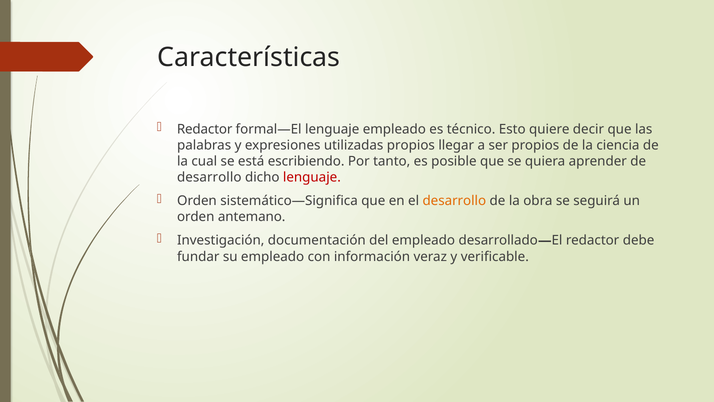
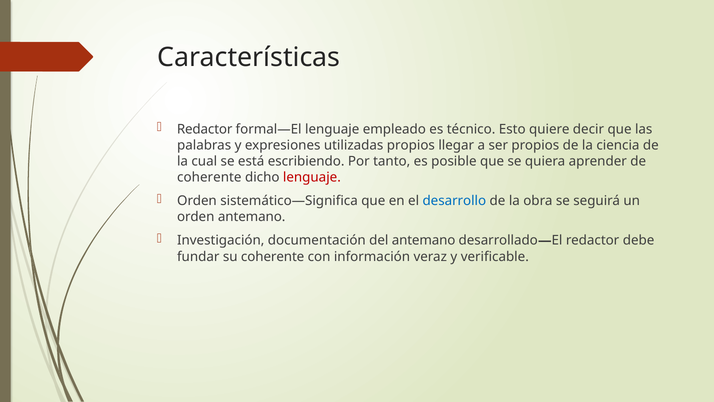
desarrollo at (209, 177): desarrollo -> coherente
desarrollo at (454, 201) colour: orange -> blue
del empleado: empleado -> antemano
su empleado: empleado -> coherente
